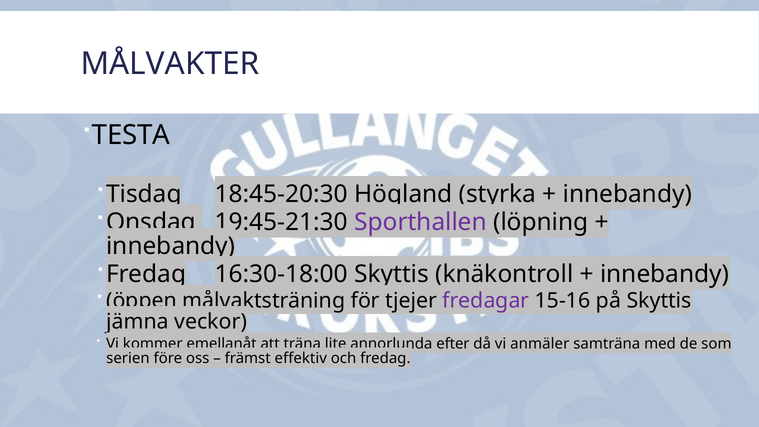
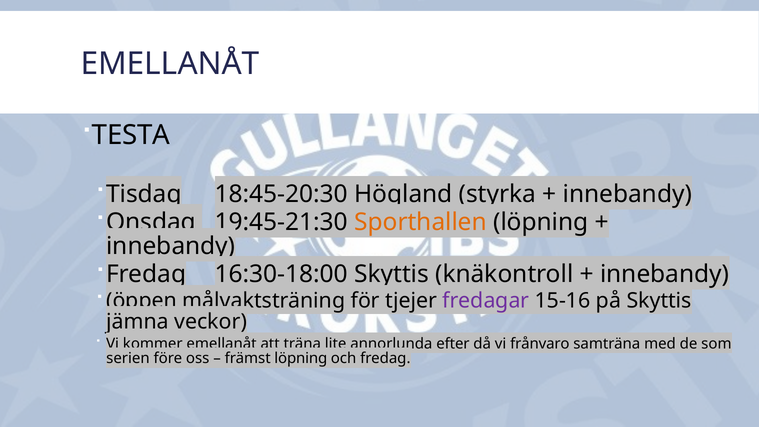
MÅLVAKTER at (170, 64): MÅLVAKTER -> EMELLANÅT
Sporthallen colour: purple -> orange
anmäler: anmäler -> frånvaro
främst effektiv: effektiv -> löpning
